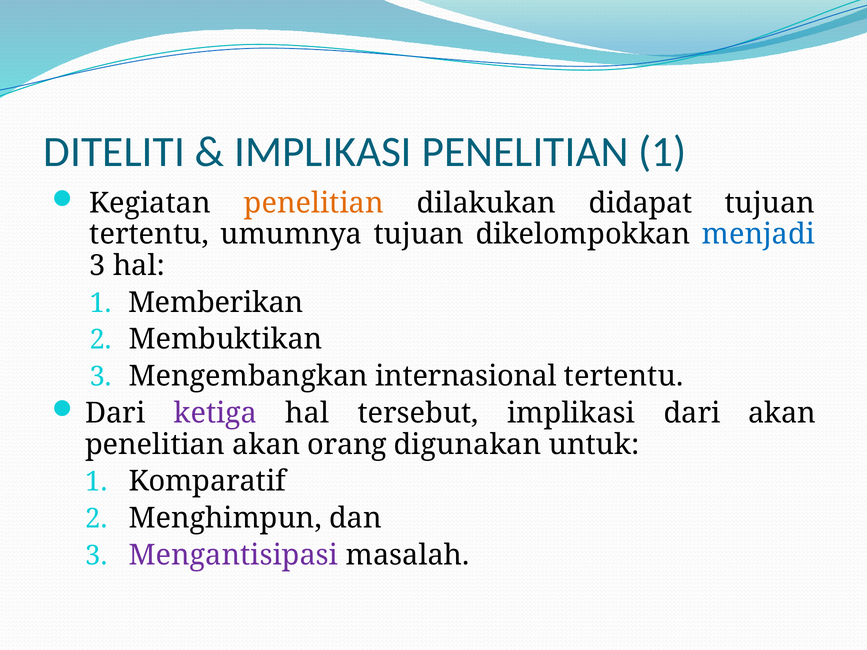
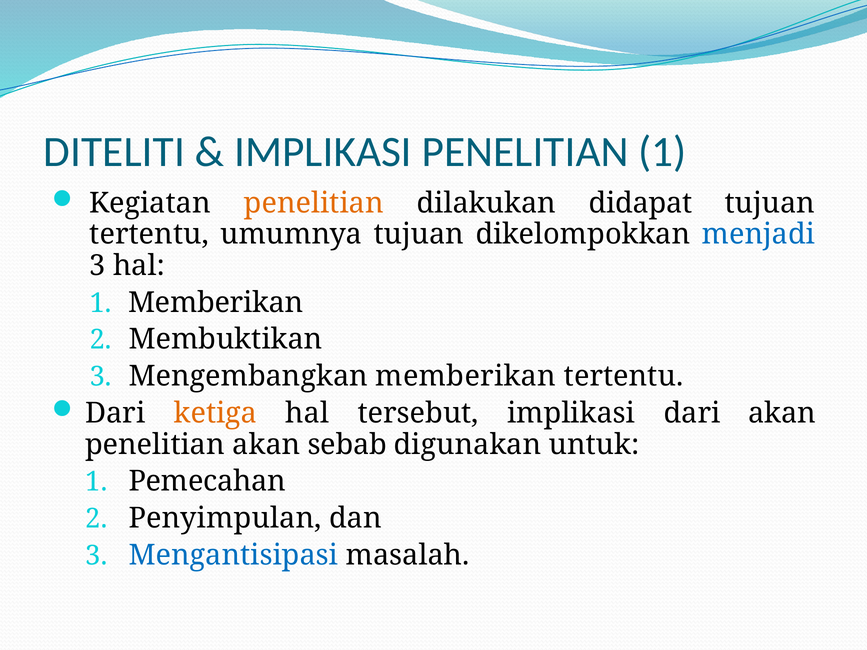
Mengembangkan internasional: internasional -> memberikan
ketiga colour: purple -> orange
orang: orang -> sebab
Komparatif: Komparatif -> Pemecahan
Menghimpun: Menghimpun -> Penyimpulan
Mengantisipasi colour: purple -> blue
